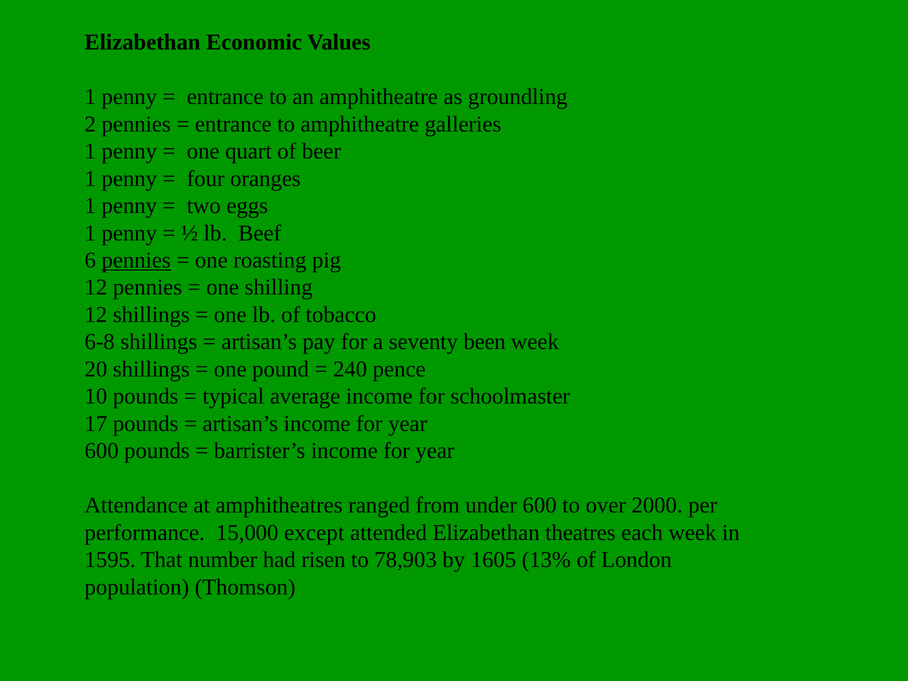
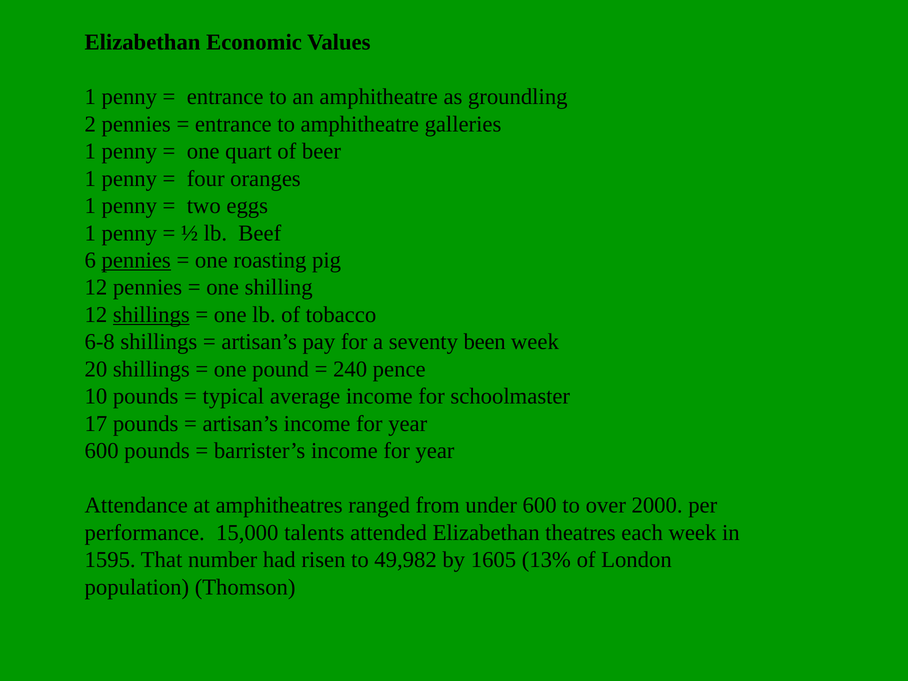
shillings at (151, 315) underline: none -> present
except: except -> talents
78,903: 78,903 -> 49,982
